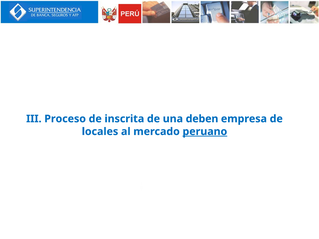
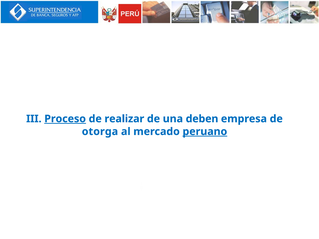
Proceso underline: none -> present
inscrita: inscrita -> realizar
locales: locales -> otorga
